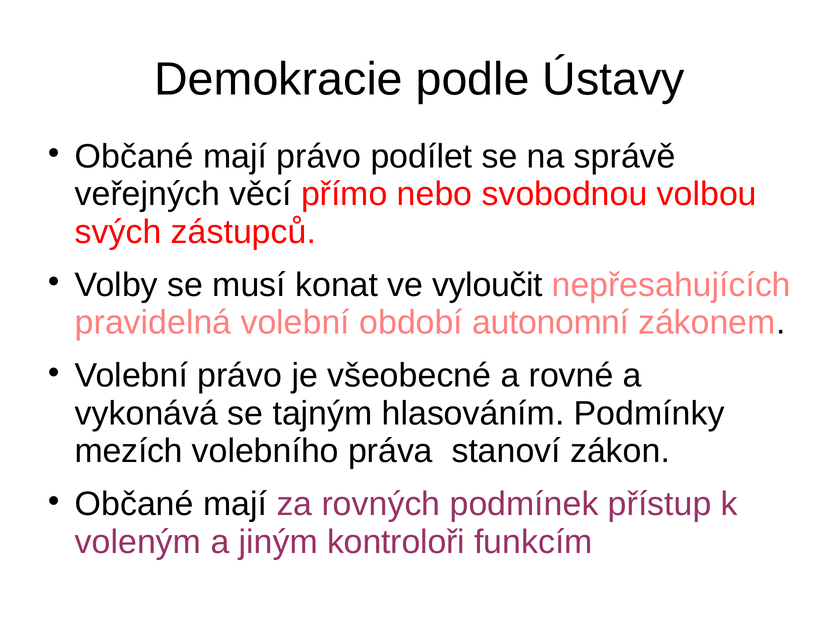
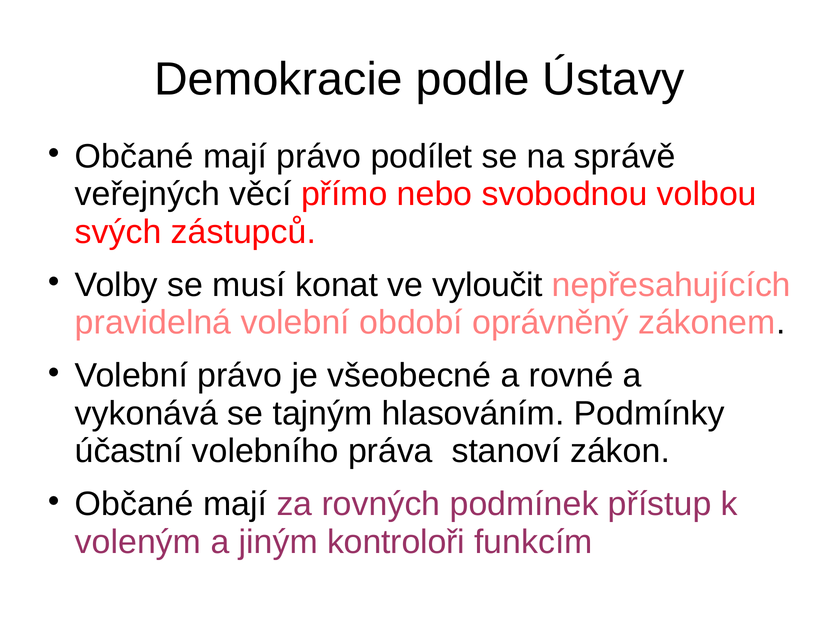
autonomní: autonomní -> oprávněný
mezích: mezích -> účastní
